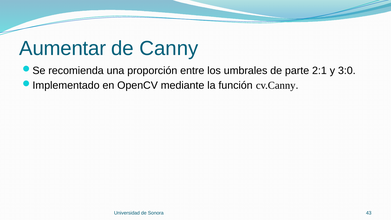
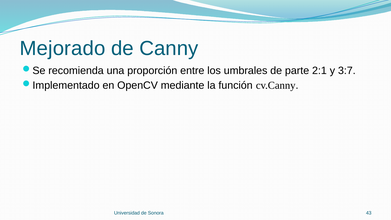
Aumentar: Aumentar -> Mejorado
3:0: 3:0 -> 3:7
